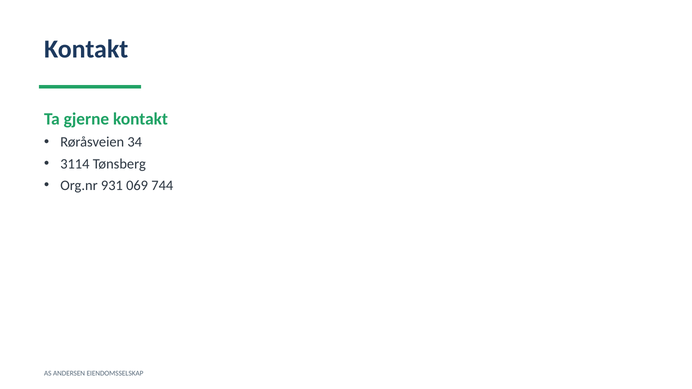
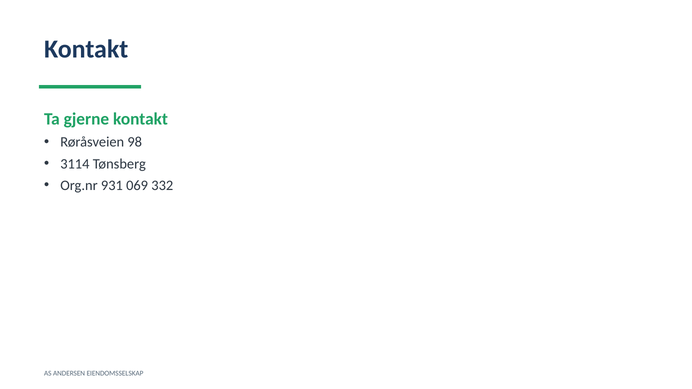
34: 34 -> 98
744: 744 -> 332
